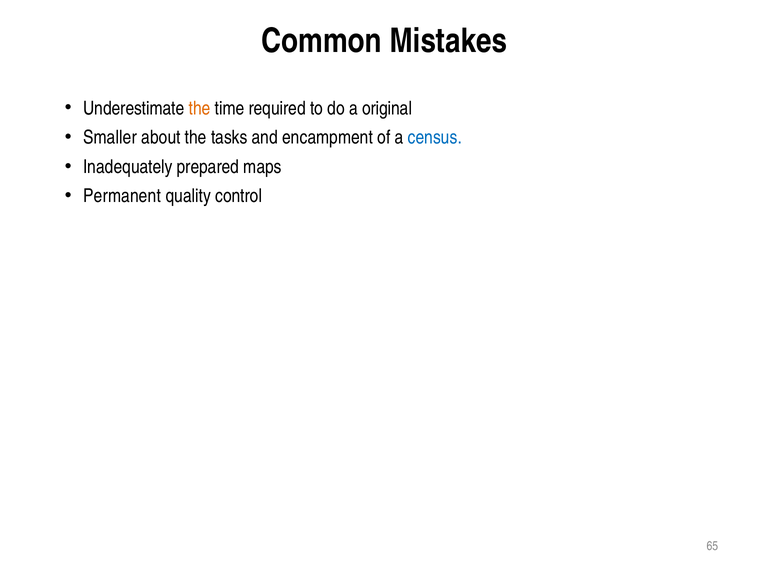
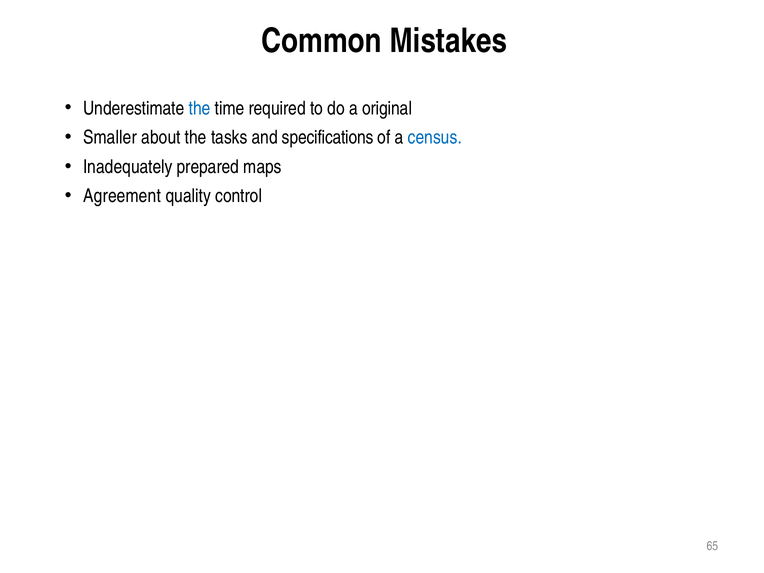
the at (200, 108) colour: orange -> blue
encampment: encampment -> specifications
Permanent: Permanent -> Agreement
